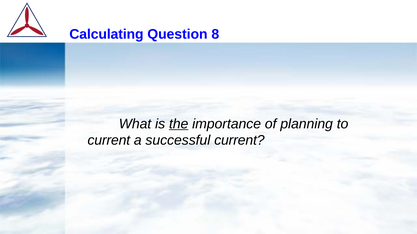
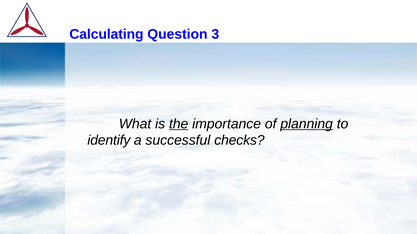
8: 8 -> 3
planning underline: none -> present
current at (109, 141): current -> identify
successful current: current -> checks
